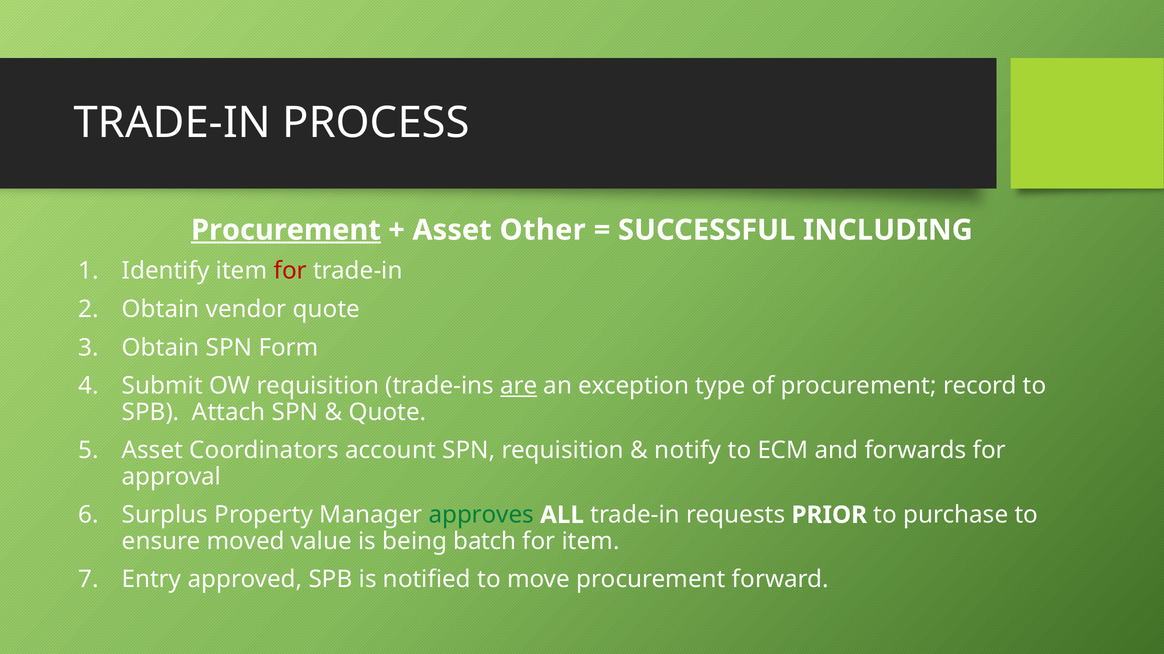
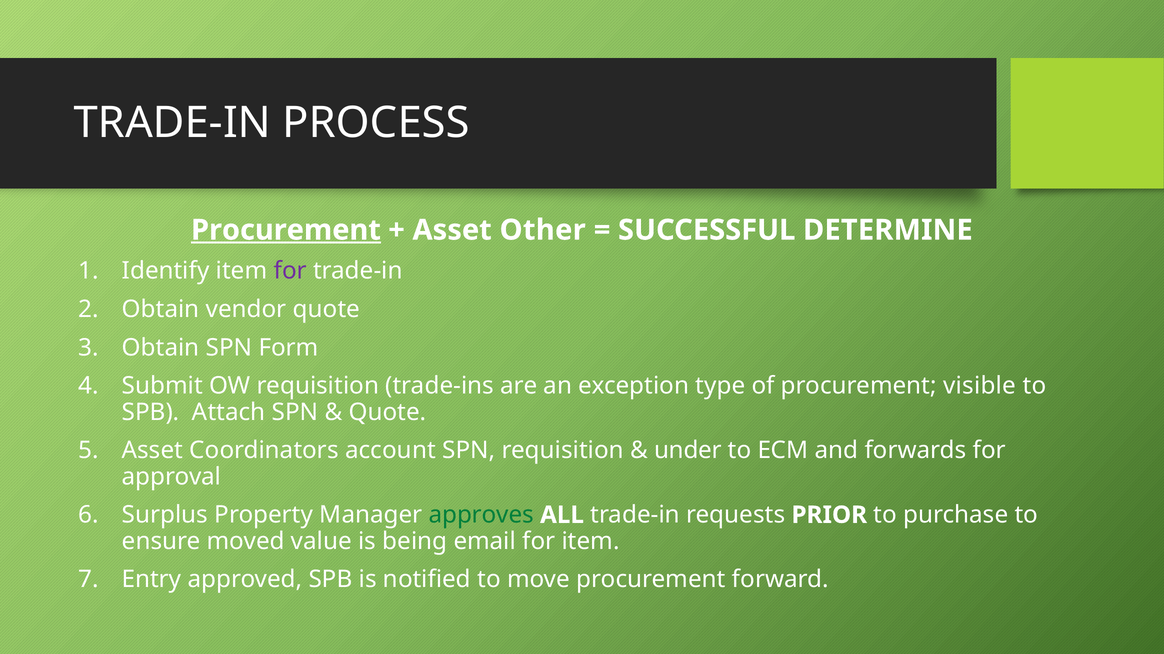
INCLUDING: INCLUDING -> DETERMINE
for at (290, 271) colour: red -> purple
are underline: present -> none
record: record -> visible
notify: notify -> under
batch: batch -> email
